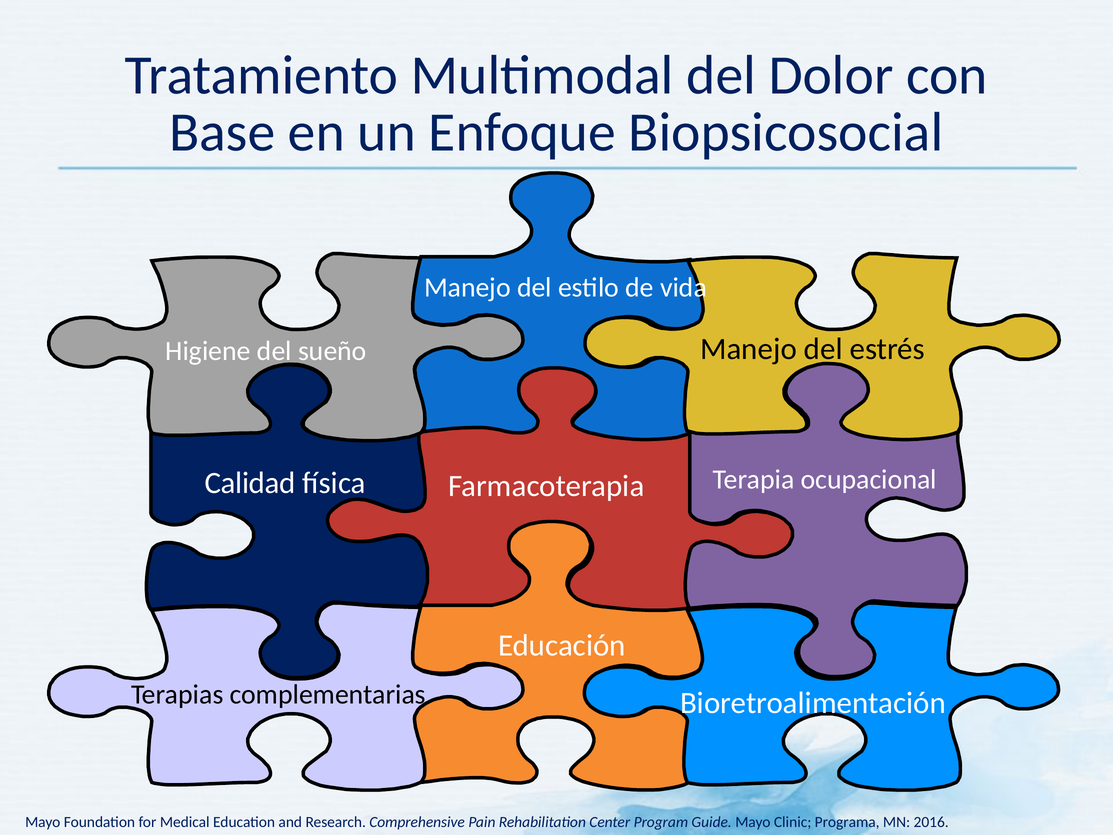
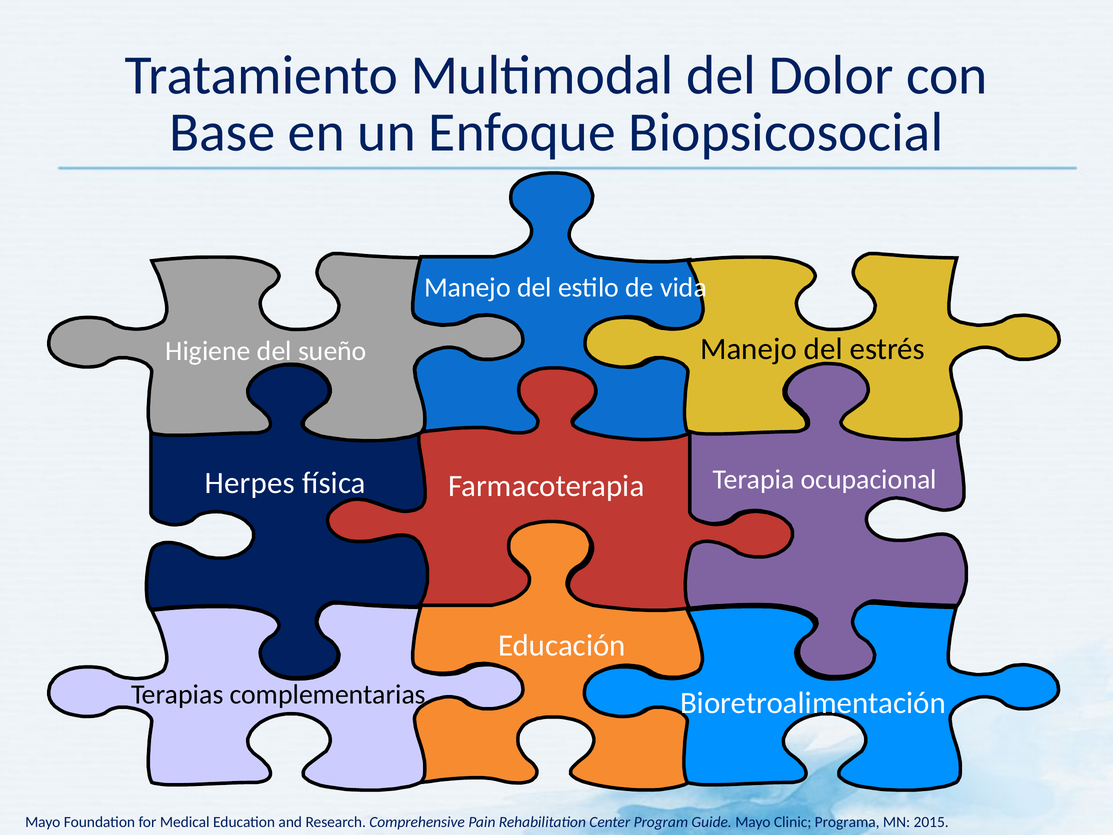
Calidad: Calidad -> Herpes
2016: 2016 -> 2015
